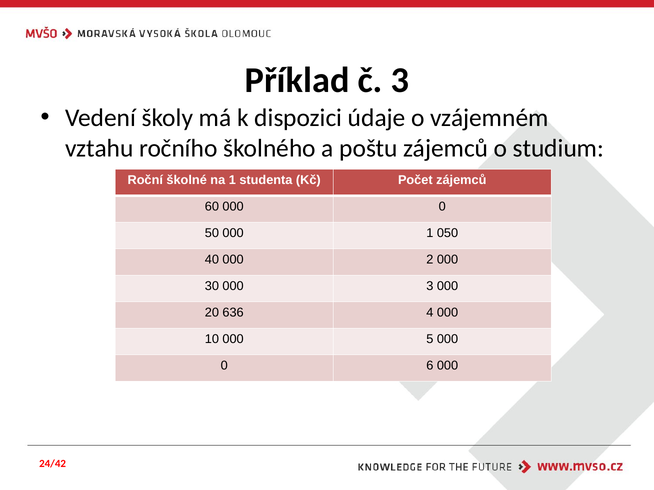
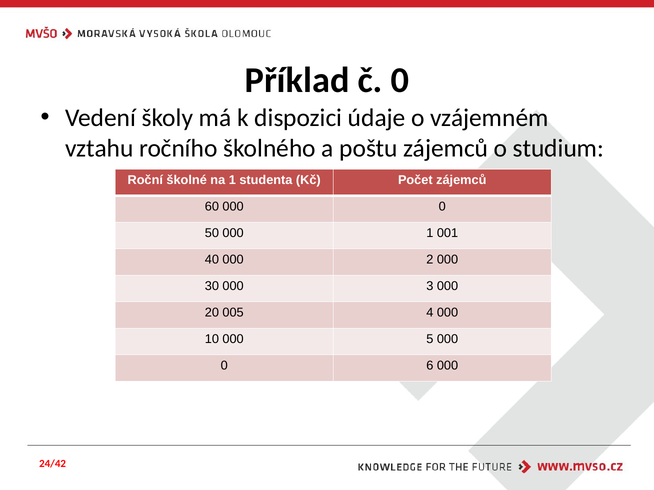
č 3: 3 -> 0
050: 050 -> 001
636: 636 -> 005
